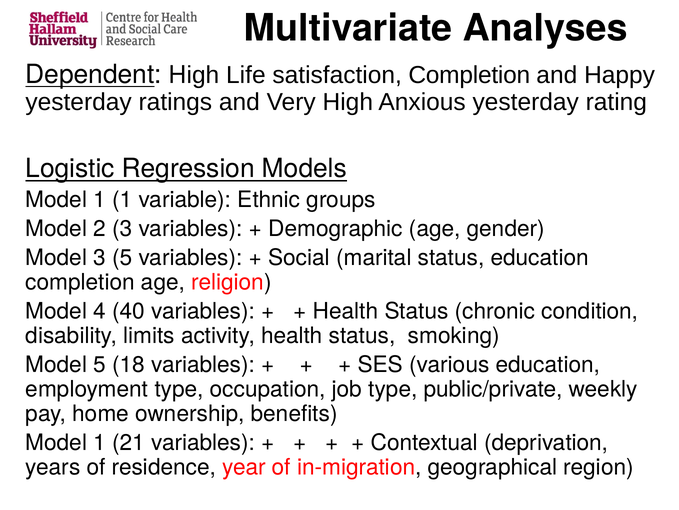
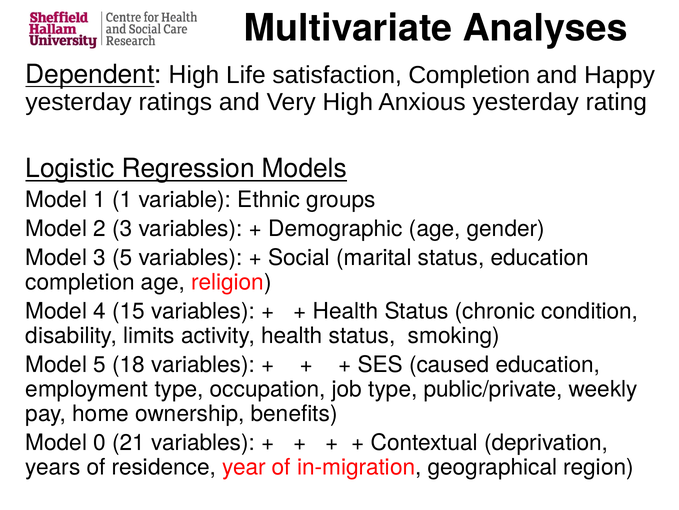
40: 40 -> 15
various: various -> caused
1 at (100, 442): 1 -> 0
